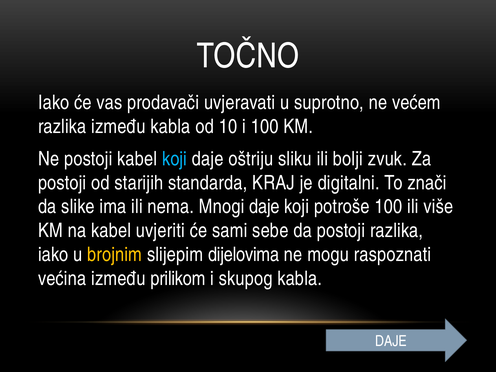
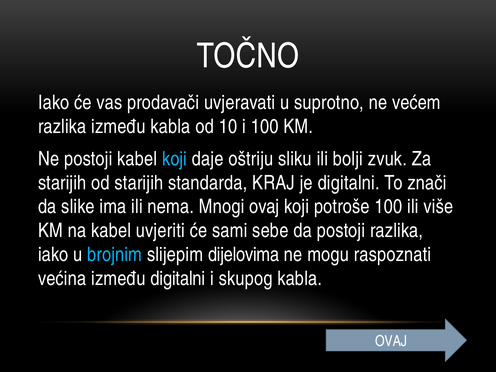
postoji at (62, 183): postoji -> starijih
Mnogi daje: daje -> ovaj
brojnim colour: yellow -> light blue
između prilikom: prilikom -> digitalni
DAJE at (391, 341): DAJE -> OVAJ
